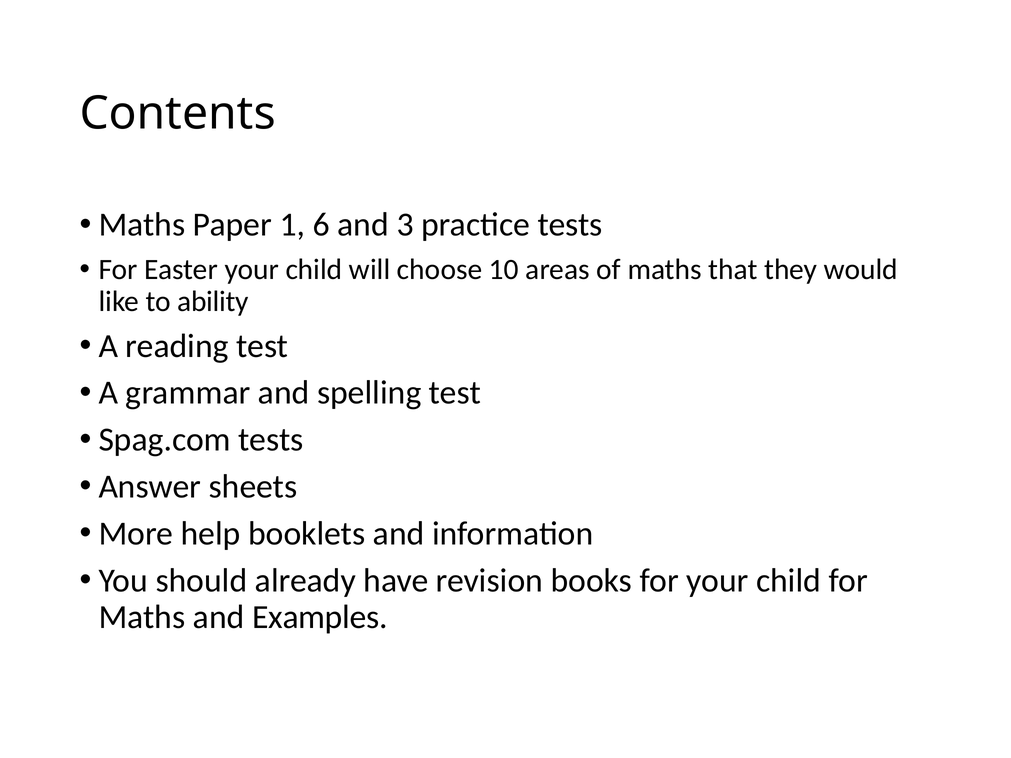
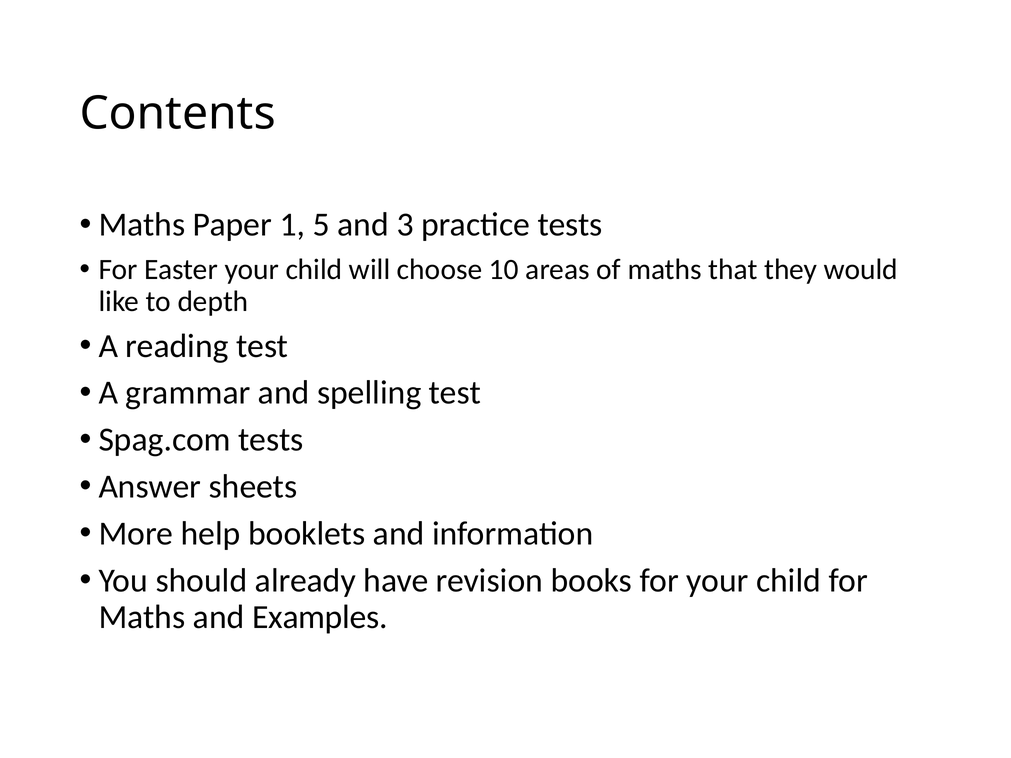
6: 6 -> 5
ability: ability -> depth
